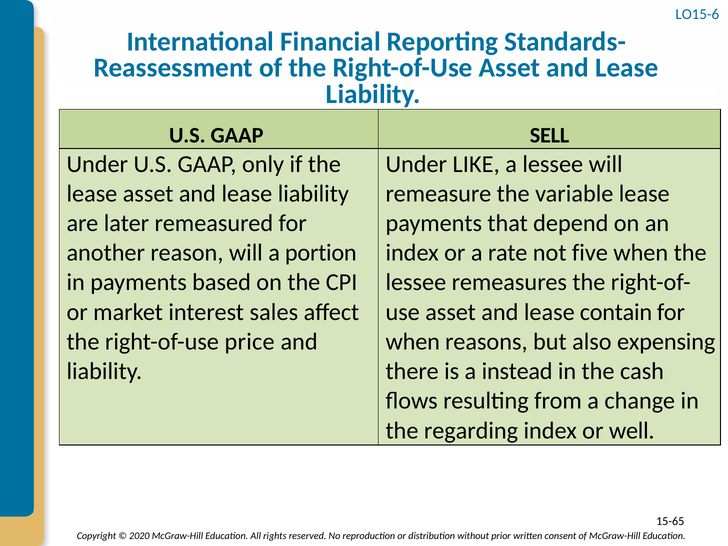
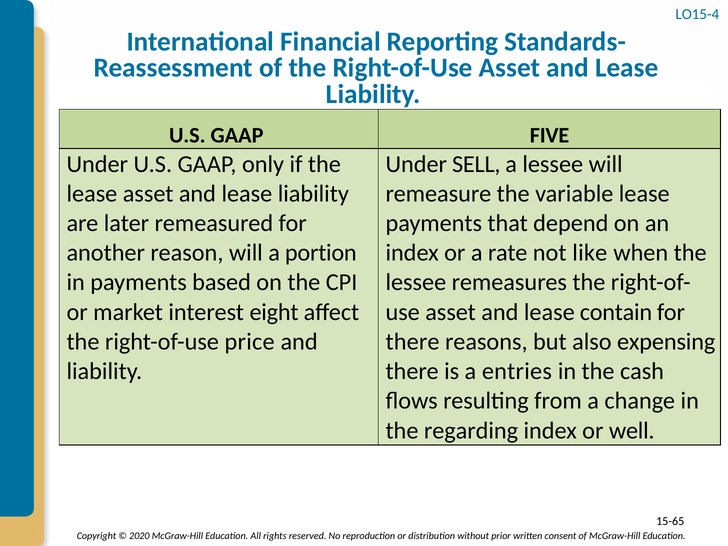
LO15-6: LO15-6 -> LO15-4
SELL: SELL -> FIVE
LIKE: LIKE -> SELL
five: five -> like
sales: sales -> eight
when at (413, 342): when -> there
instead: instead -> entries
